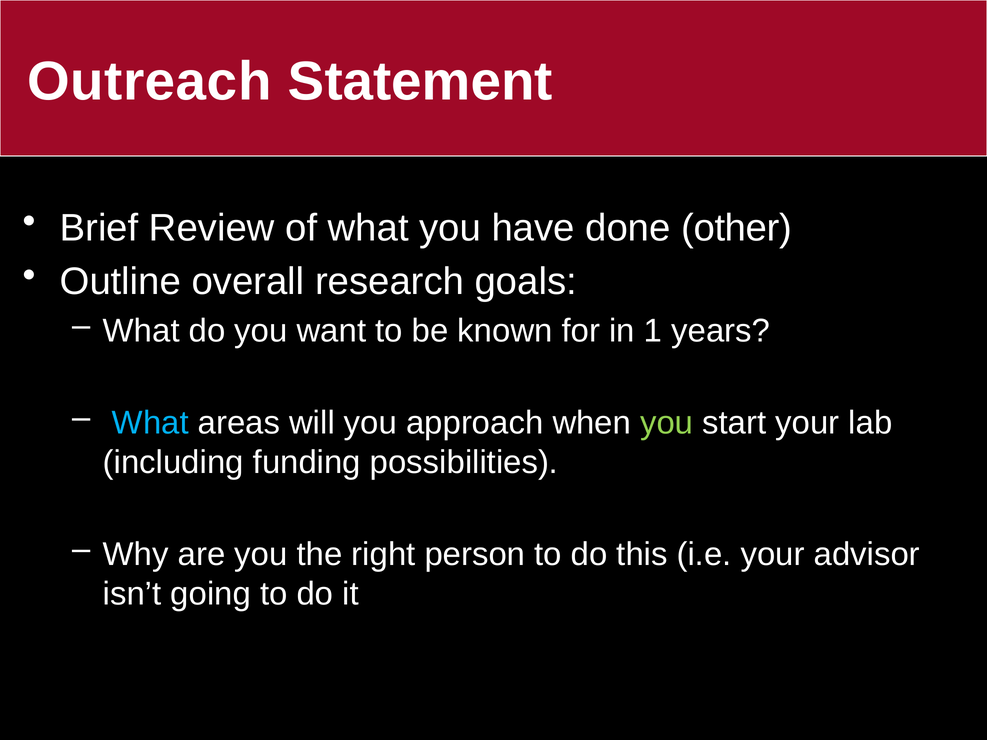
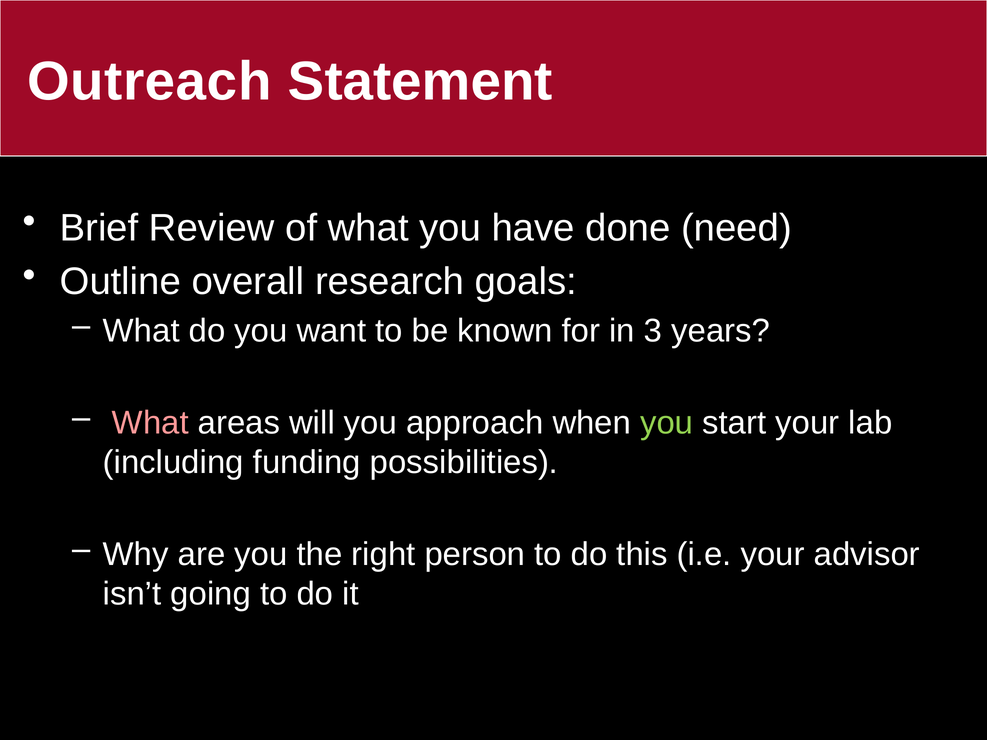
other: other -> need
1: 1 -> 3
What at (150, 423) colour: light blue -> pink
